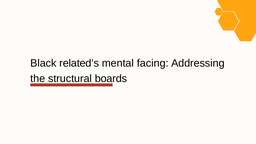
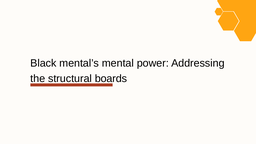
related’s: related’s -> mental’s
facing: facing -> power
